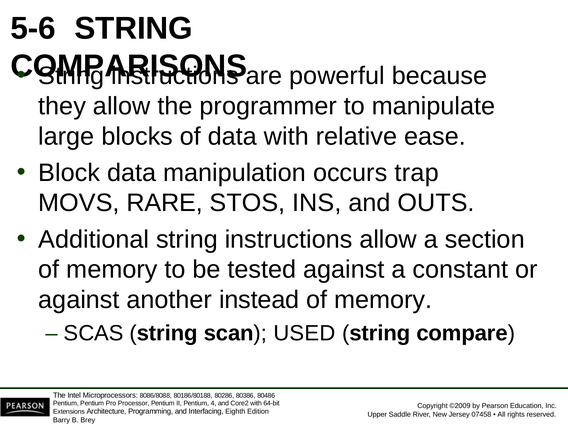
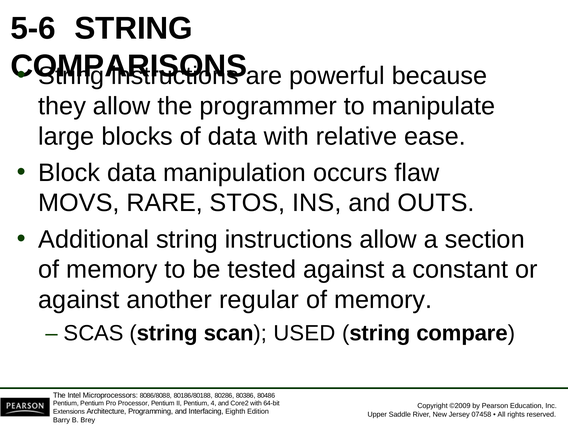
trap: trap -> flaw
instead: instead -> regular
